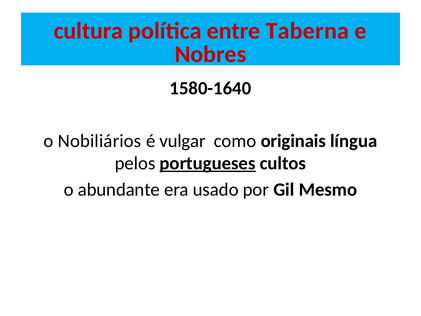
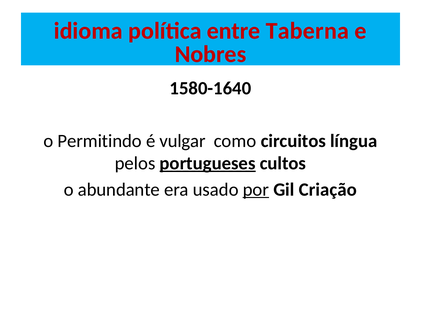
cultura: cultura -> idioma
Nobiliários: Nobiliários -> Permitindo
originais: originais -> circuitos
por underline: none -> present
Mesmo: Mesmo -> Criação
